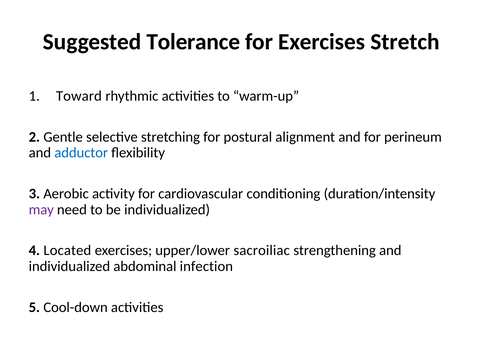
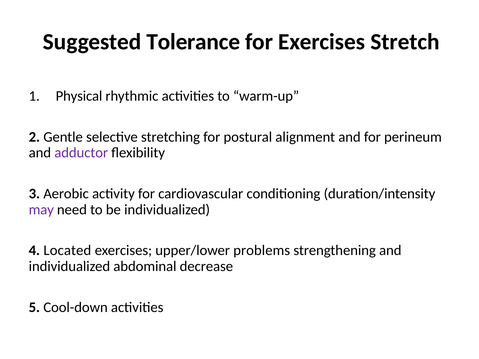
Toward: Toward -> Physical
adductor colour: blue -> purple
sacroiliac: sacroiliac -> problems
infection: infection -> decrease
